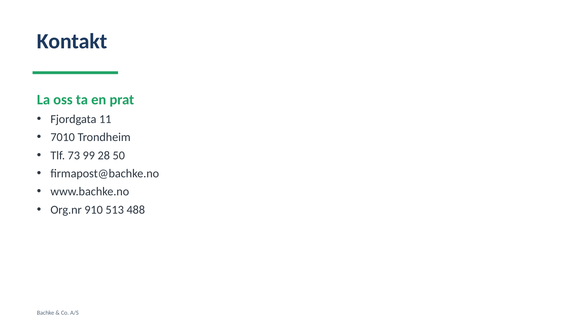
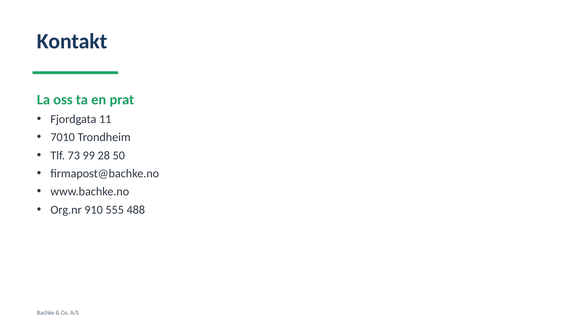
513: 513 -> 555
